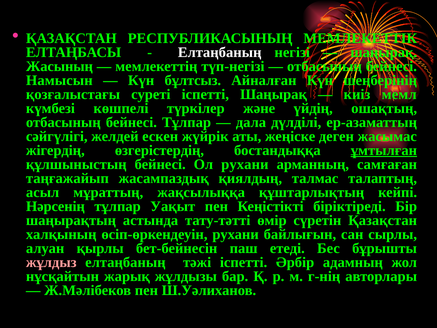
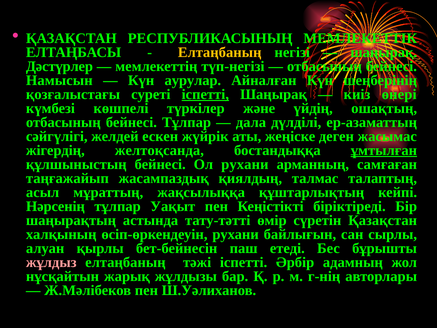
Елтаңбаның at (220, 52) colour: white -> yellow
Жасының: Жасының -> Дәстүрлер
бұлтсыз: бұлтсыз -> аурулар
iспеттi at (205, 94) underline: none -> present
мемл: мемл -> өнері
өзгерістердің: өзгерістердің -> желтоқсанда
